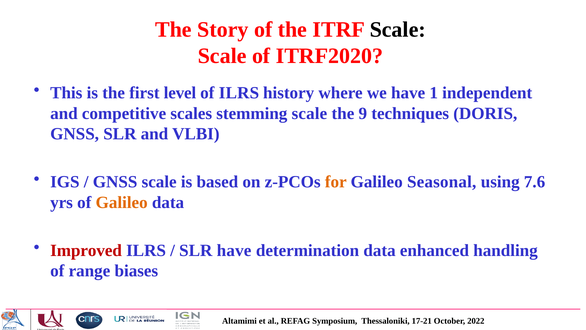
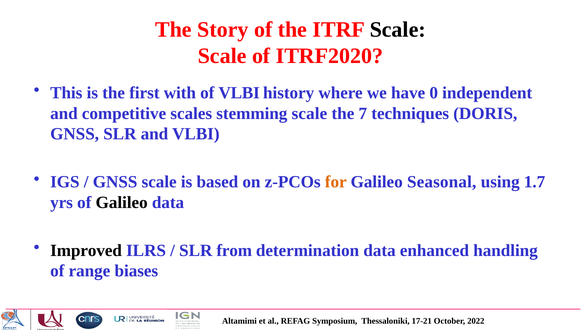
level: level -> with
of ILRS: ILRS -> VLBI
1: 1 -> 0
9: 9 -> 7
7.6: 7.6 -> 1.7
Galileo at (122, 202) colour: orange -> black
Improved colour: red -> black
SLR have: have -> from
